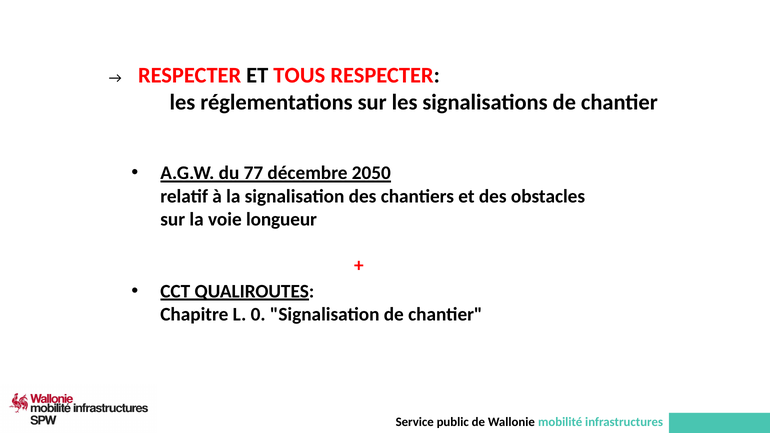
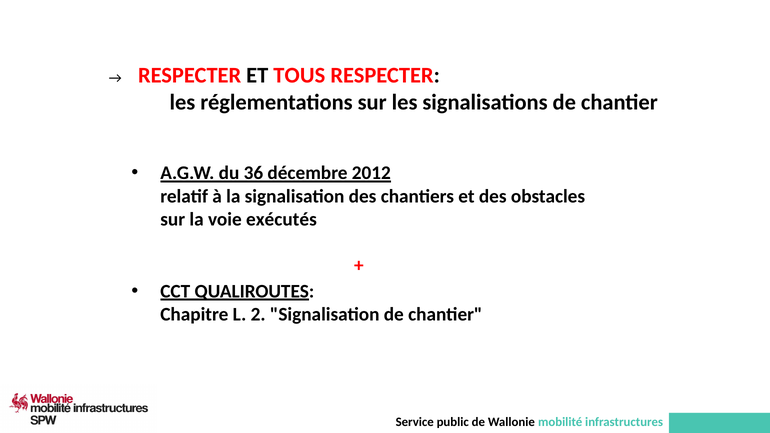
77: 77 -> 36
2050: 2050 -> 2012
longueur: longueur -> exécutés
0: 0 -> 2
